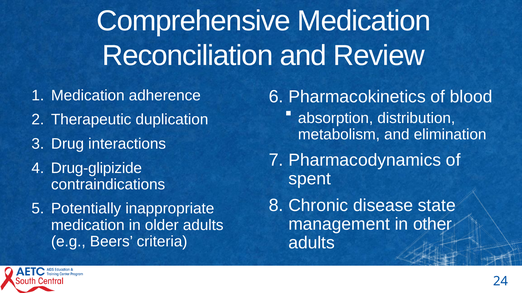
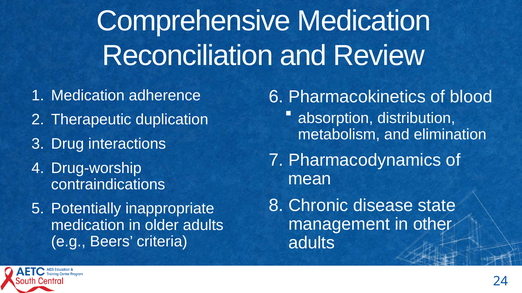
Drug-glipizide: Drug-glipizide -> Drug-worship
spent: spent -> mean
